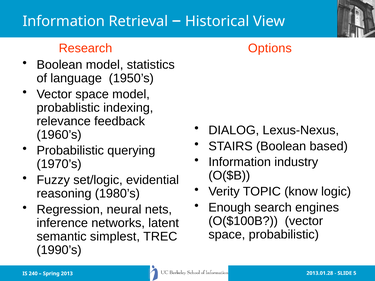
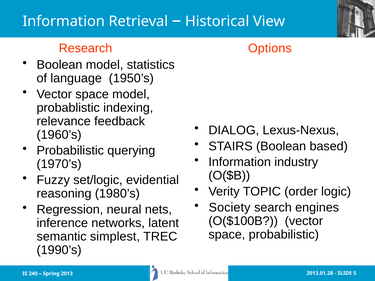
know: know -> order
Enough: Enough -> Society
